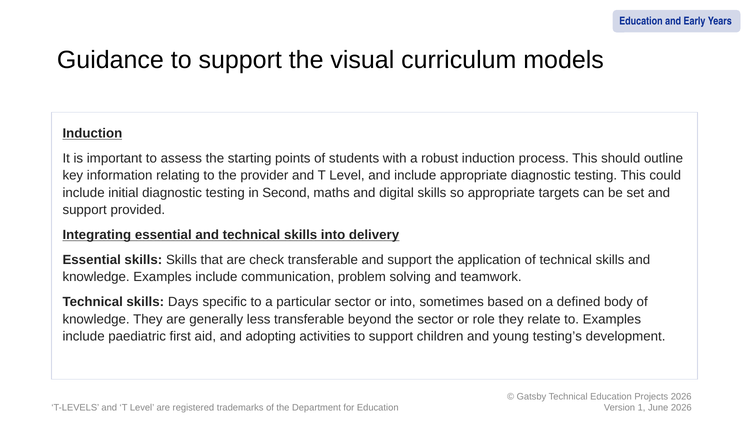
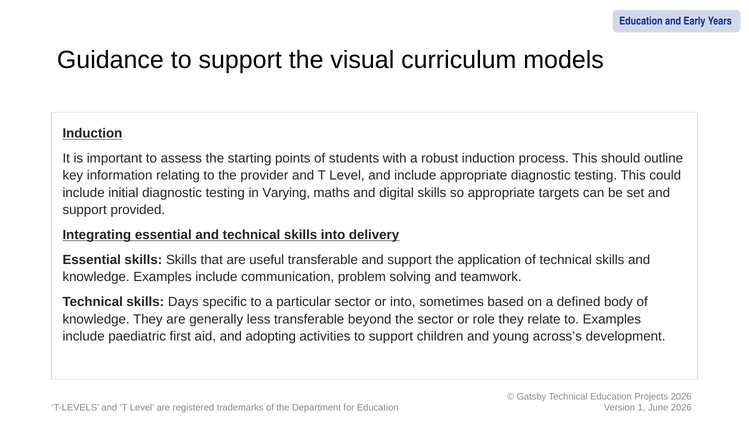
Second: Second -> Varying
check: check -> useful
testing’s: testing’s -> across’s
